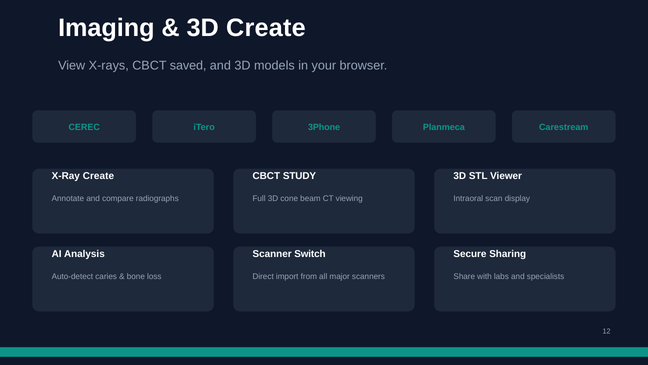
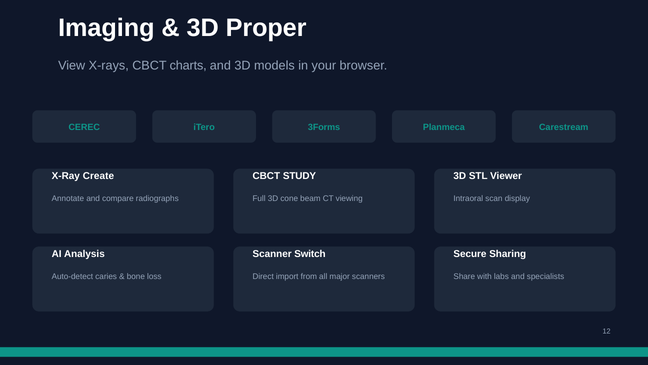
3D Create: Create -> Proper
saved: saved -> charts
3Phone: 3Phone -> 3Forms
